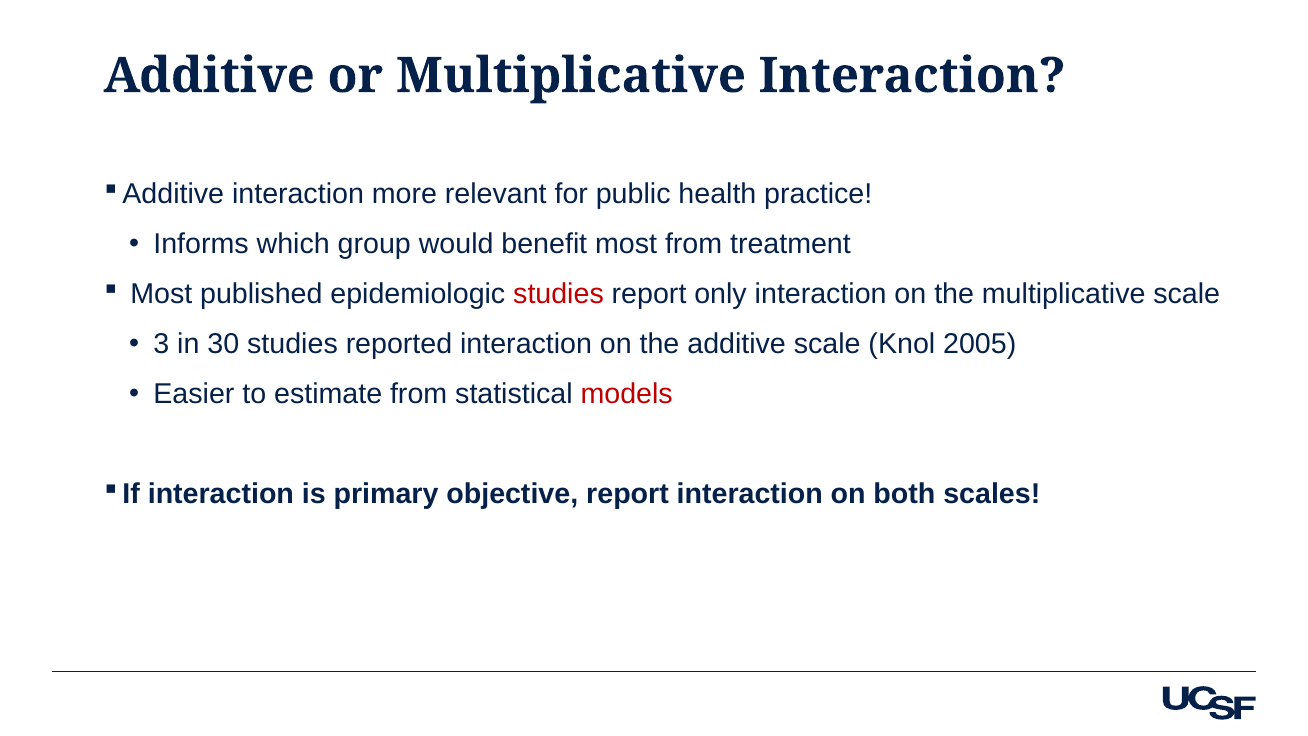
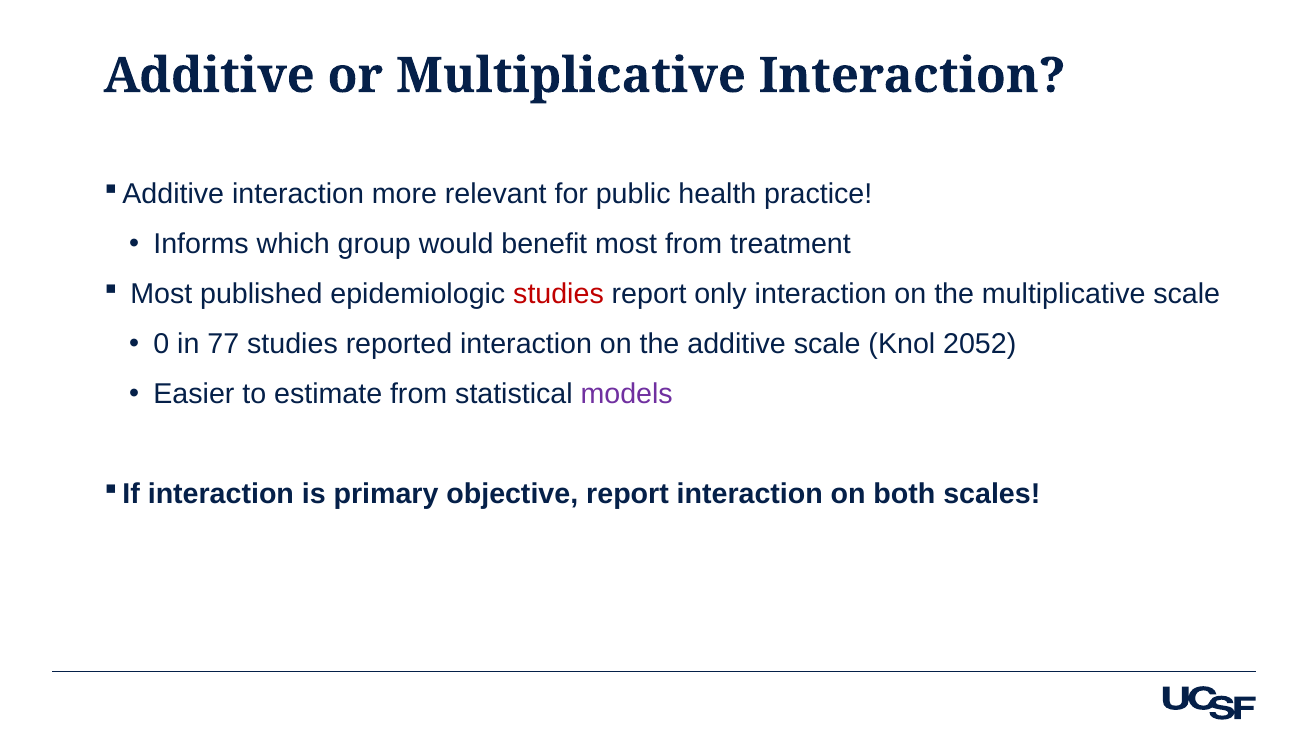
3: 3 -> 0
30: 30 -> 77
2005: 2005 -> 2052
models colour: red -> purple
